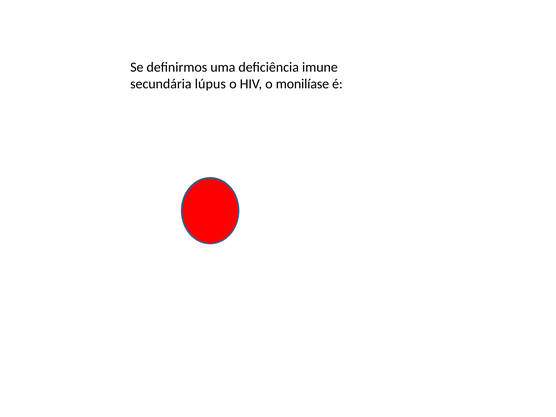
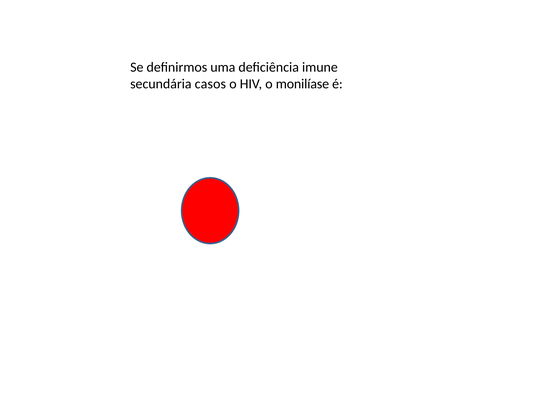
lúpus: lúpus -> casos
